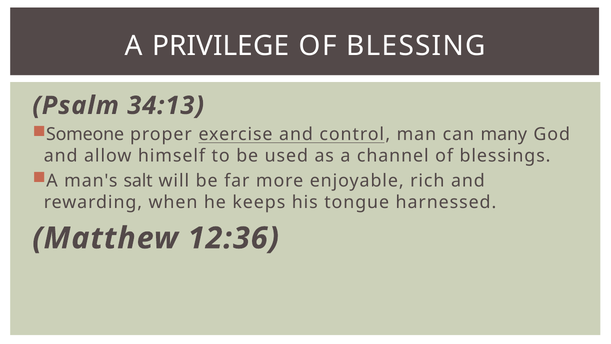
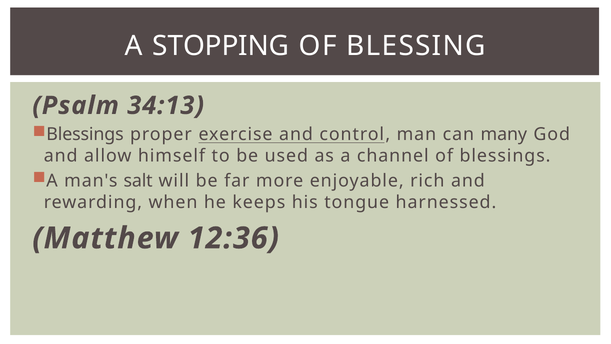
PRIVILEGE: PRIVILEGE -> STOPPING
Someone at (85, 134): Someone -> Blessings
